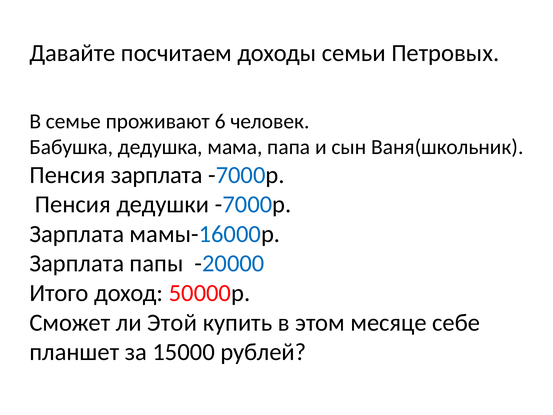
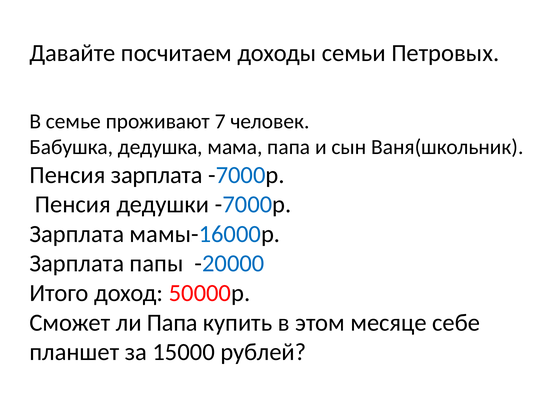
6: 6 -> 7
ли Этой: Этой -> Папа
